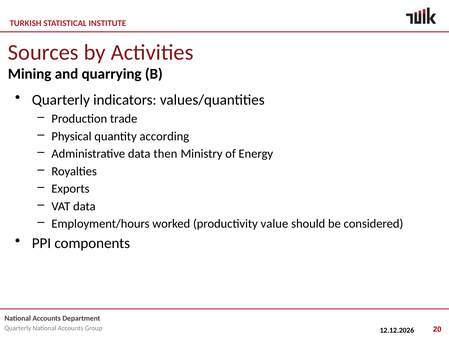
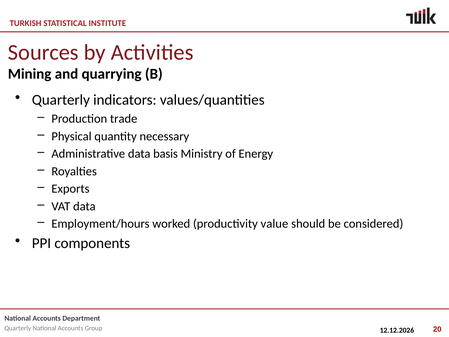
according: according -> necessary
then: then -> basis
